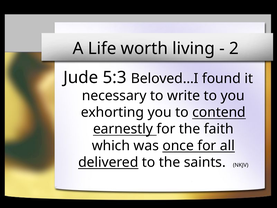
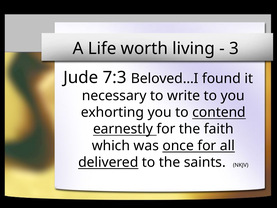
2: 2 -> 3
5:3: 5:3 -> 7:3
